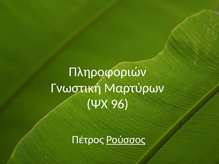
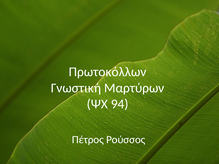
Πληροφοριών: Πληροφοριών -> Πρωτοκόλλων
96: 96 -> 94
Ρούσσος underline: present -> none
